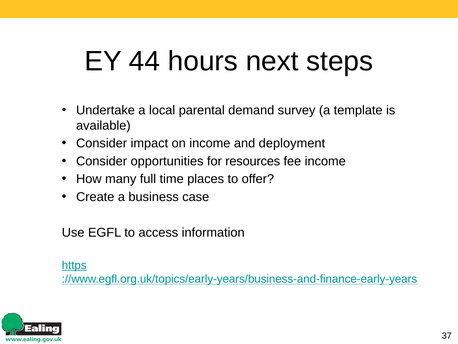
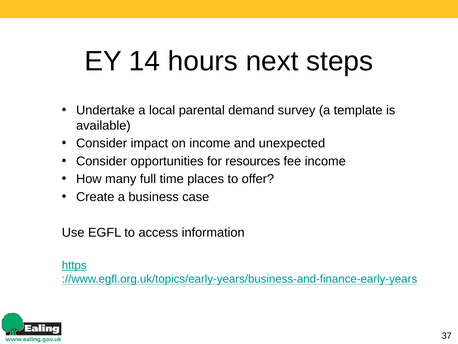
44: 44 -> 14
deployment: deployment -> unexpected
